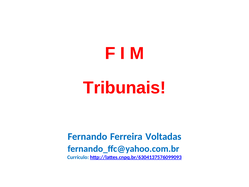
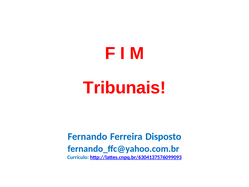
Voltadas: Voltadas -> Disposto
